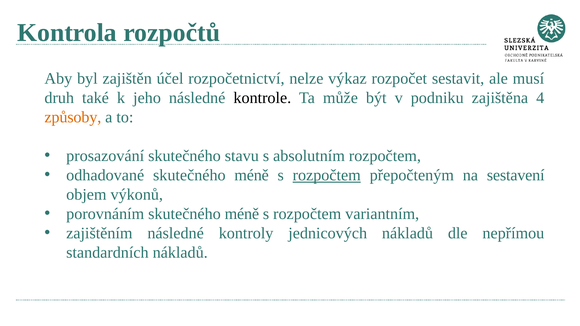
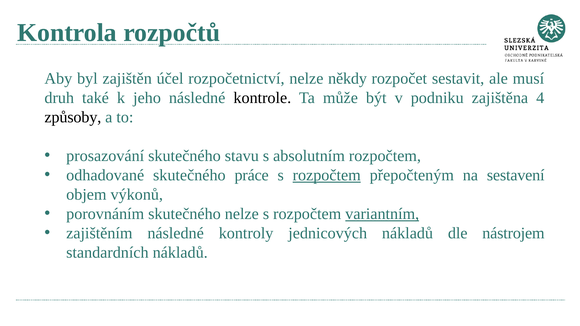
výkaz: výkaz -> někdy
způsoby colour: orange -> black
méně at (252, 175): méně -> práce
porovnáním skutečného méně: méně -> nelze
variantním underline: none -> present
nepřímou: nepřímou -> nástrojem
